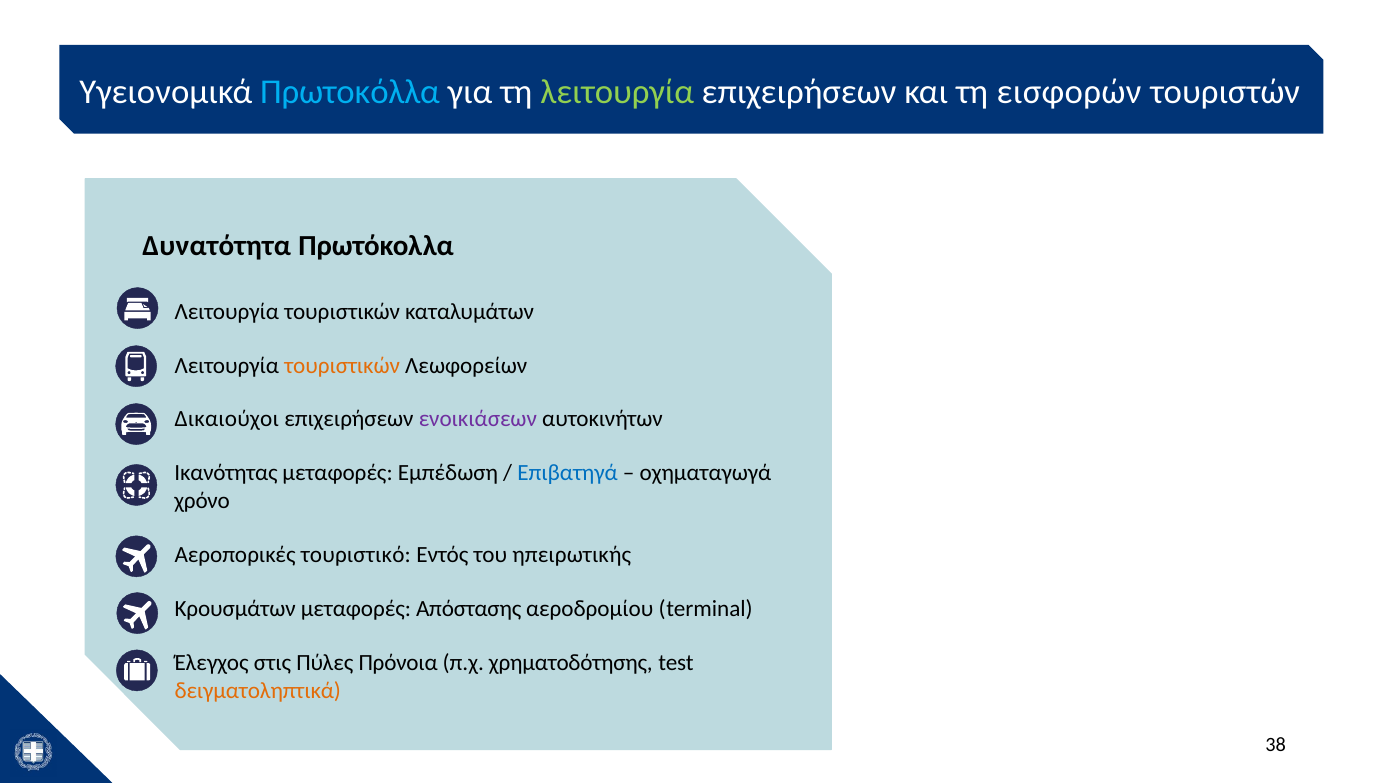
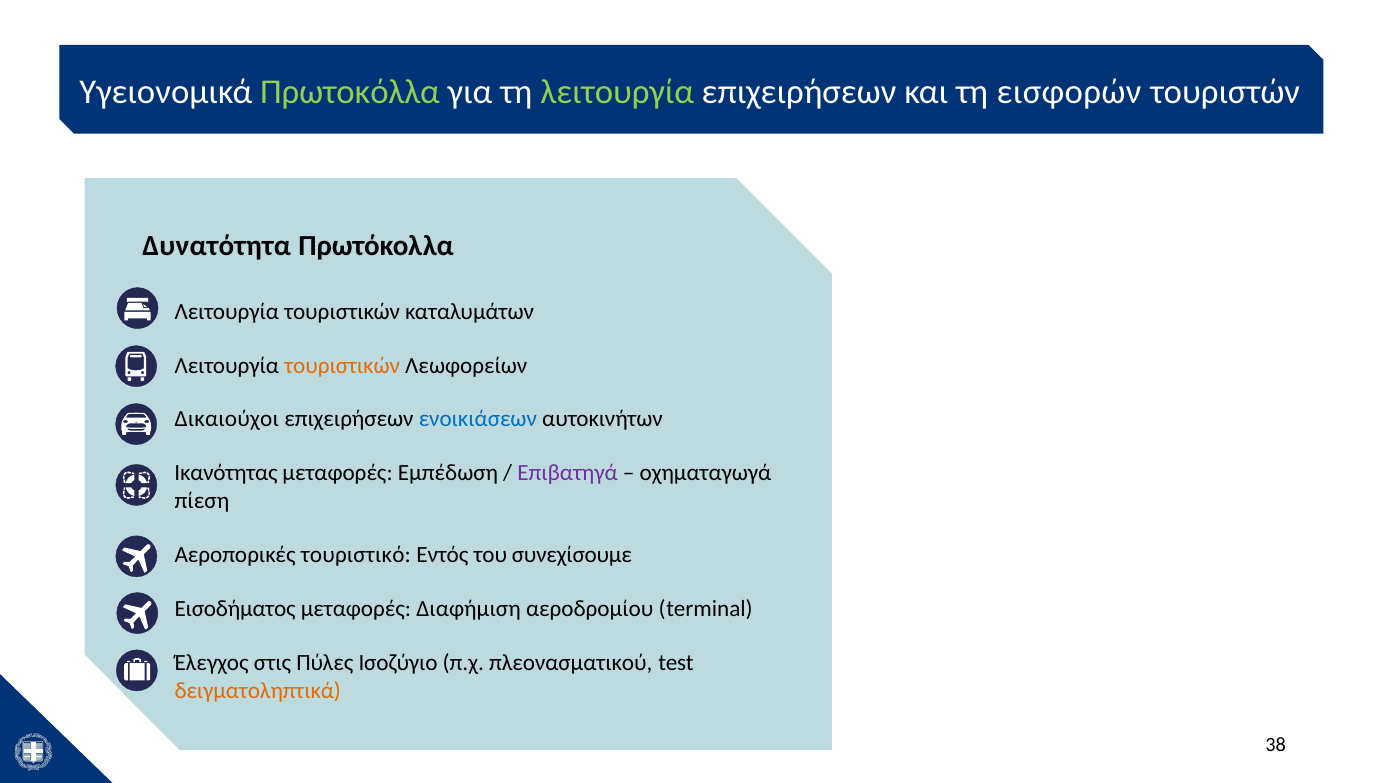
Πρωτοκόλλα colour: light blue -> light green
ενοικιάσεων colour: purple -> blue
Επιβατηγά colour: blue -> purple
χρόνο: χρόνο -> πίεση
ηπειρωτικής: ηπειρωτικής -> συνεχίσουμε
Κρουσμάτων: Κρουσμάτων -> Εισοδήματος
Απόστασης: Απόστασης -> Διαφήμιση
Πρόνοια: Πρόνοια -> Ισοζύγιο
χρηματοδότησης: χρηματοδότησης -> πλεονασματικού
